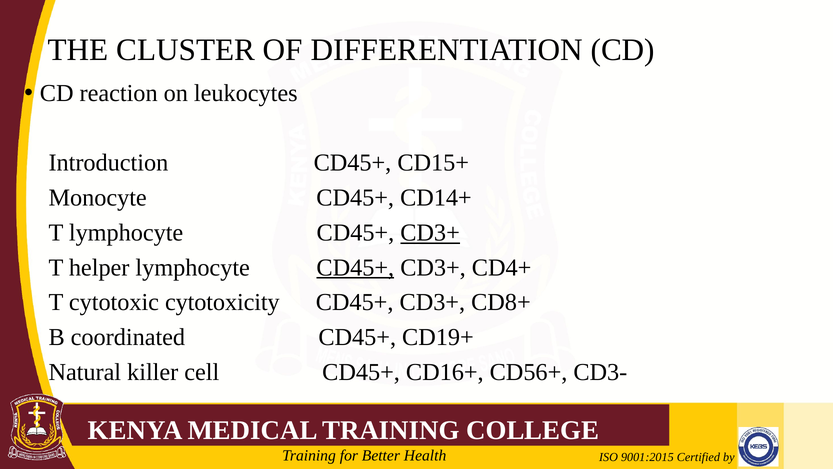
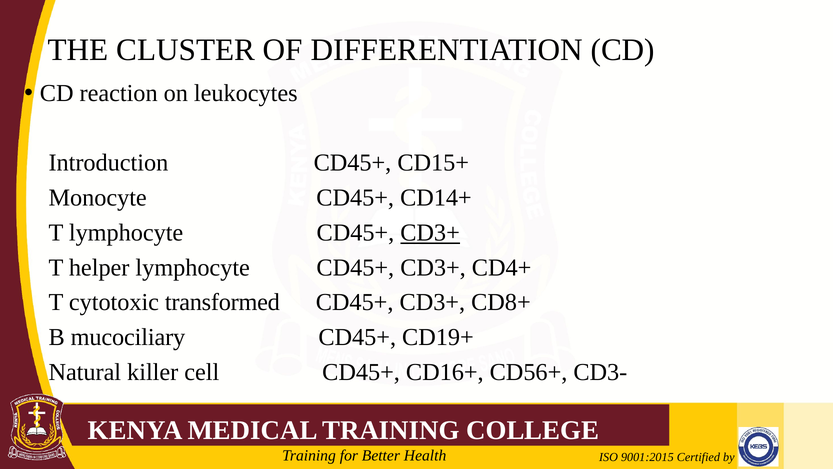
CD45+ at (355, 267) underline: present -> none
cytotoxicity: cytotoxicity -> transformed
coordinated: coordinated -> mucociliary
